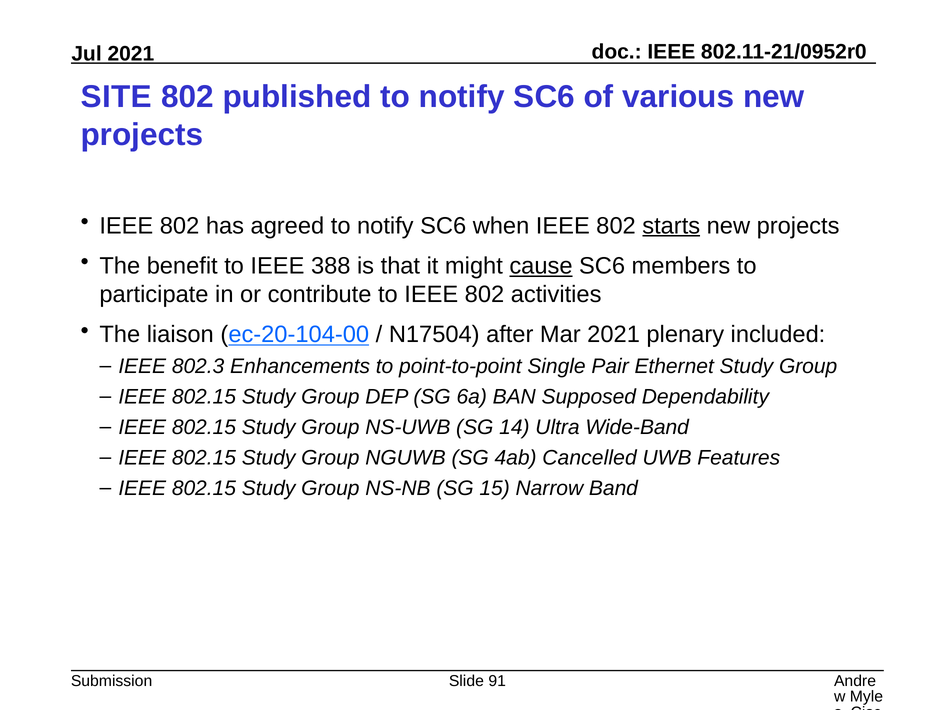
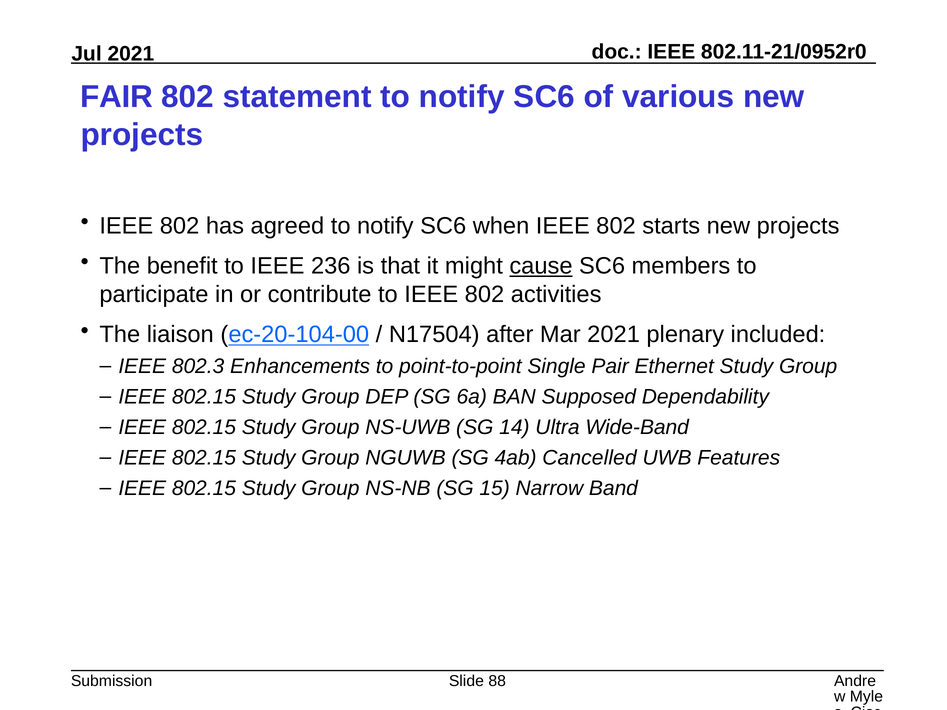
SITE: SITE -> FAIR
published: published -> statement
starts underline: present -> none
388: 388 -> 236
91: 91 -> 88
